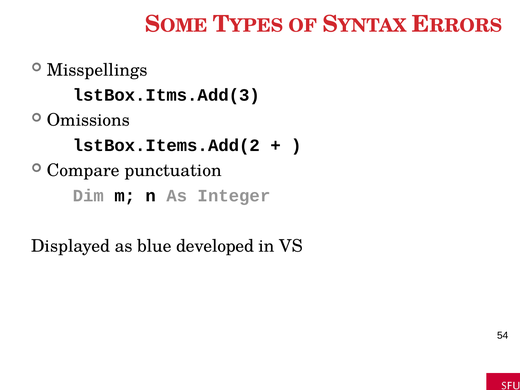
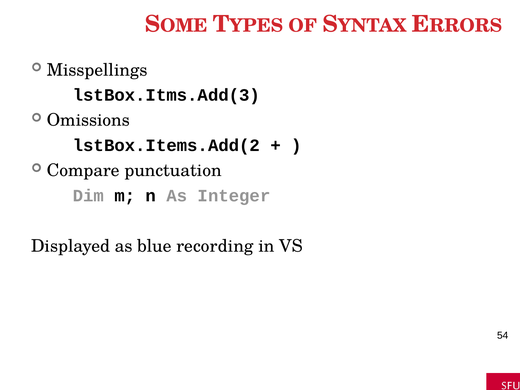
developed: developed -> recording
